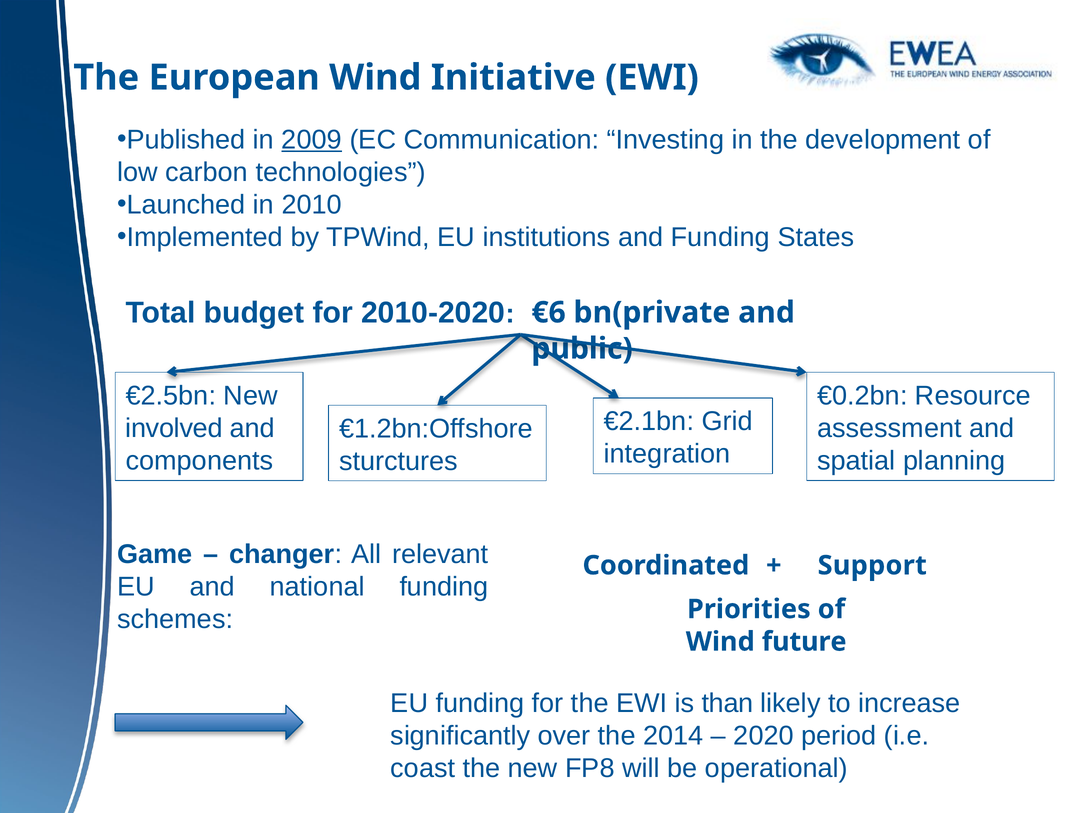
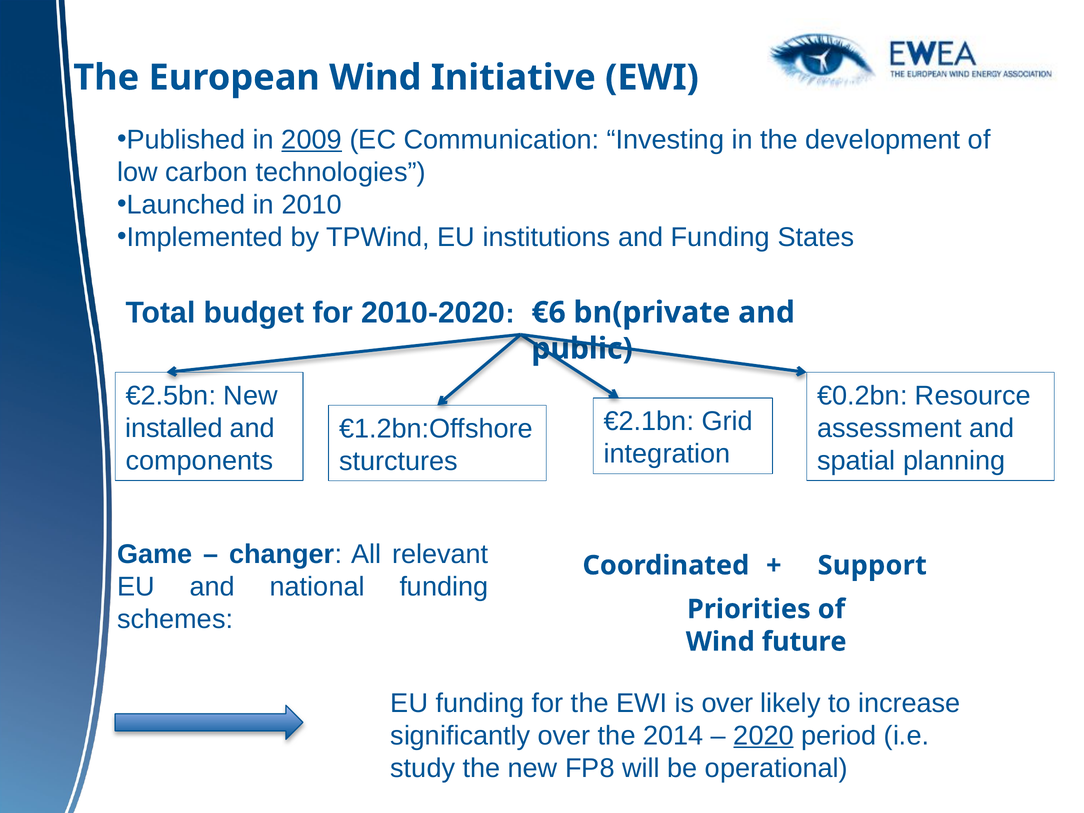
involved: involved -> installed
is than: than -> over
2020 underline: none -> present
coast: coast -> study
